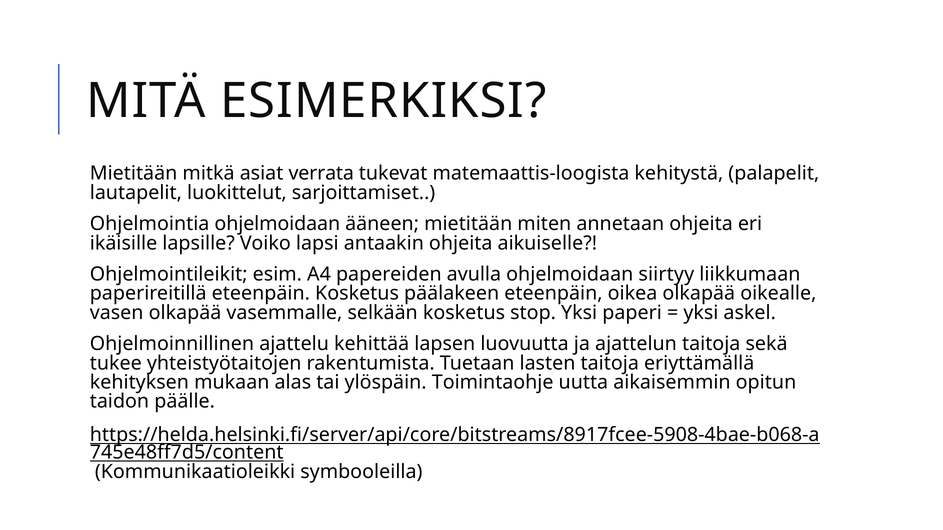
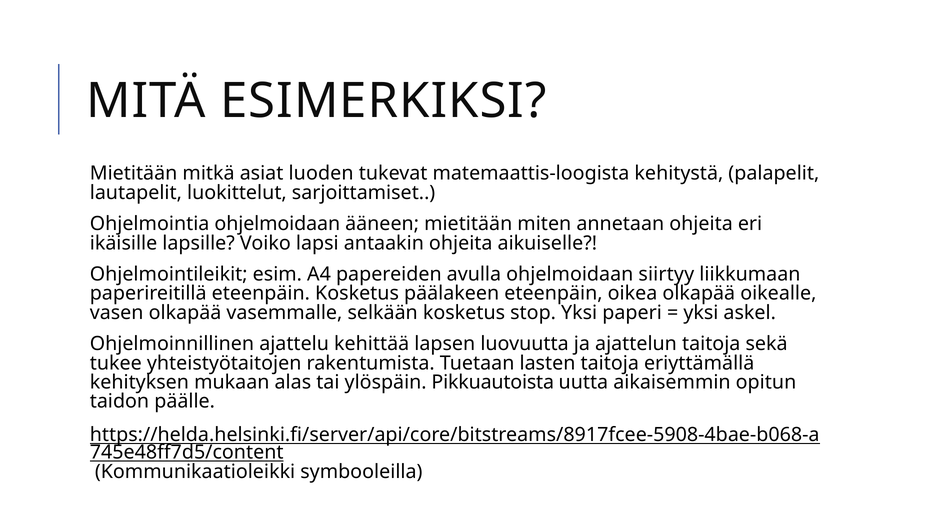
verrata: verrata -> luoden
Toimintaohje: Toimintaohje -> Pikkuautoista
